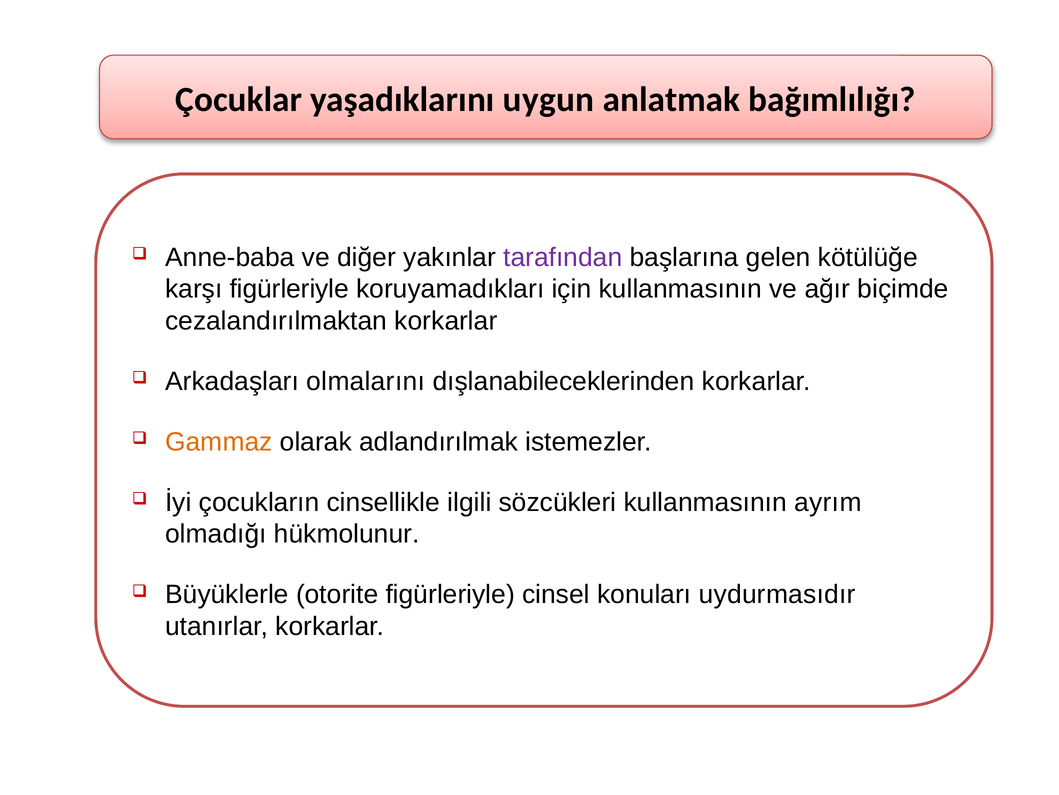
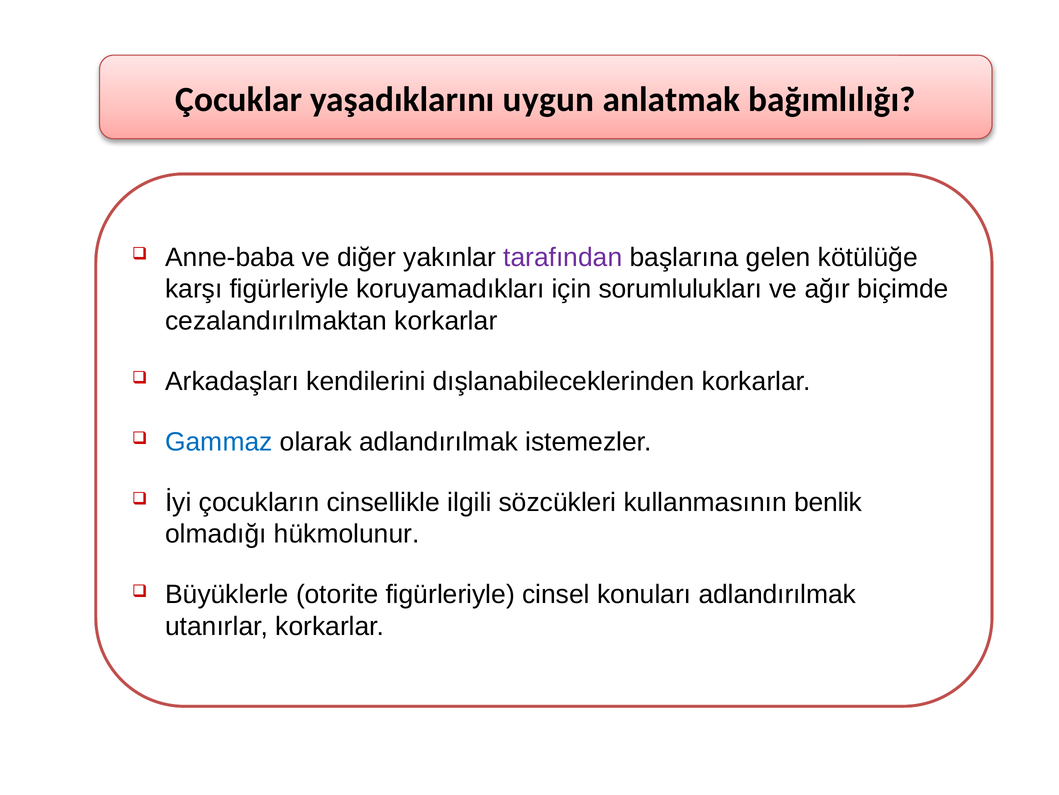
için kullanmasının: kullanmasının -> sorumlulukları
olmalarını: olmalarını -> kendilerini
Gammaz colour: orange -> blue
ayrım: ayrım -> benlik
konuları uydurmasıdır: uydurmasıdır -> adlandırılmak
